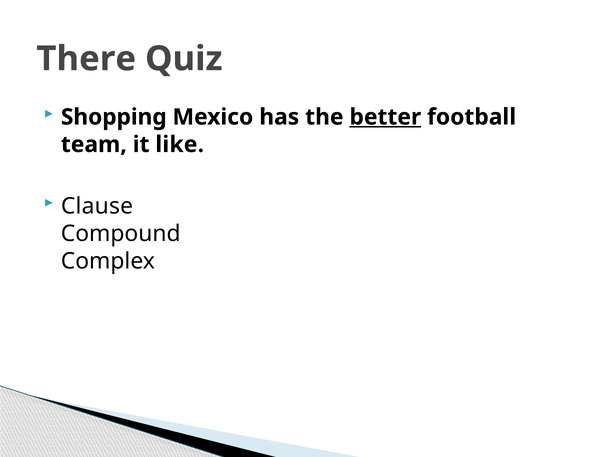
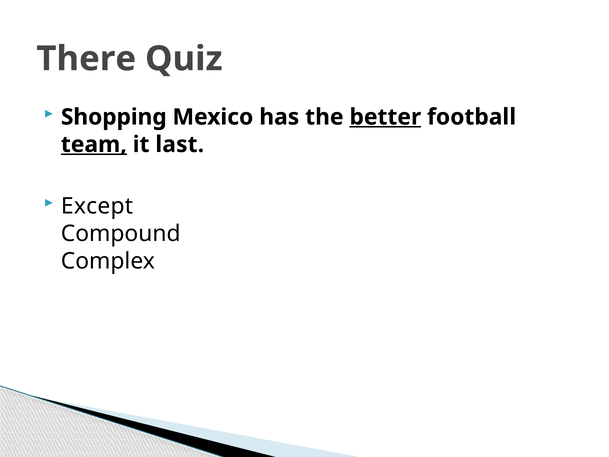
team underline: none -> present
like: like -> last
Clause: Clause -> Except
